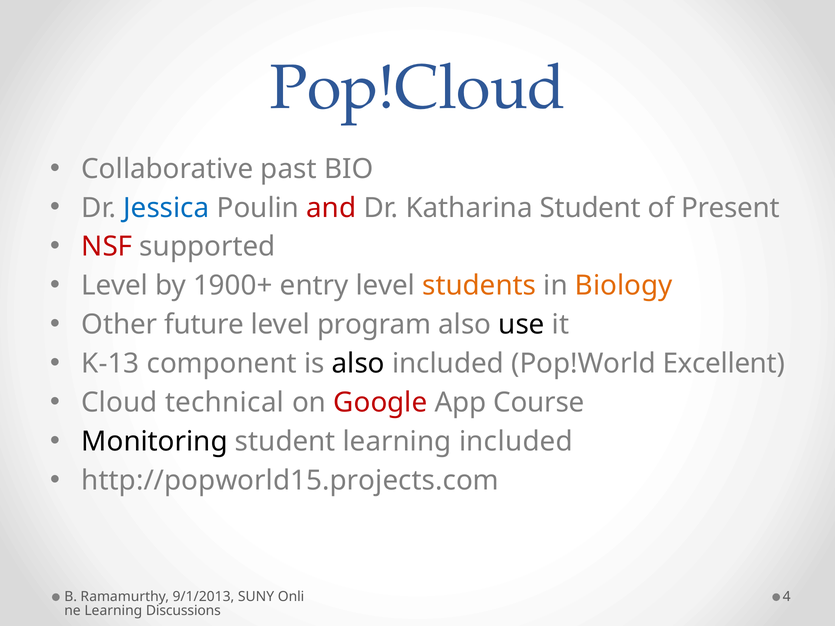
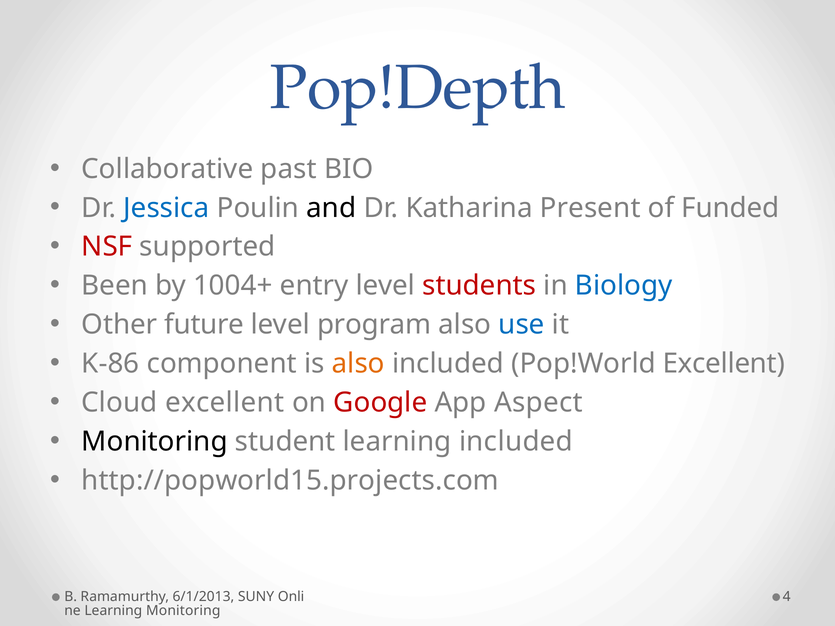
Pop!Cloud: Pop!Cloud -> Pop!Depth
and colour: red -> black
Katharina Student: Student -> Present
Present: Present -> Funded
Level at (115, 286): Level -> Been
1900+: 1900+ -> 1004+
students colour: orange -> red
Biology colour: orange -> blue
use colour: black -> blue
K-13: K-13 -> K-86
also at (358, 364) colour: black -> orange
Cloud technical: technical -> excellent
Course: Course -> Aspect
9/1/2013: 9/1/2013 -> 6/1/2013
Learning Discussions: Discussions -> Monitoring
